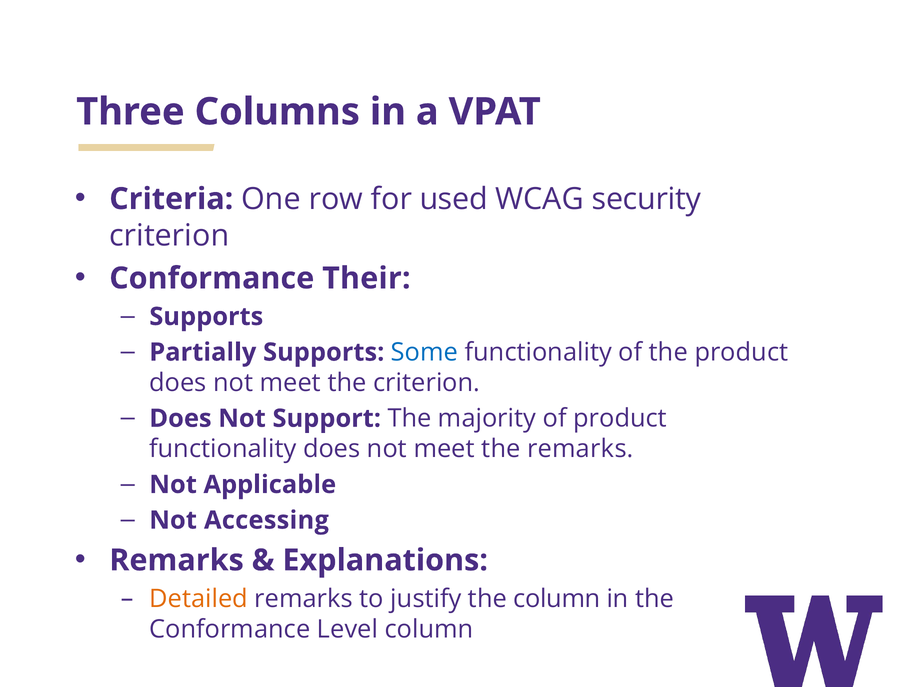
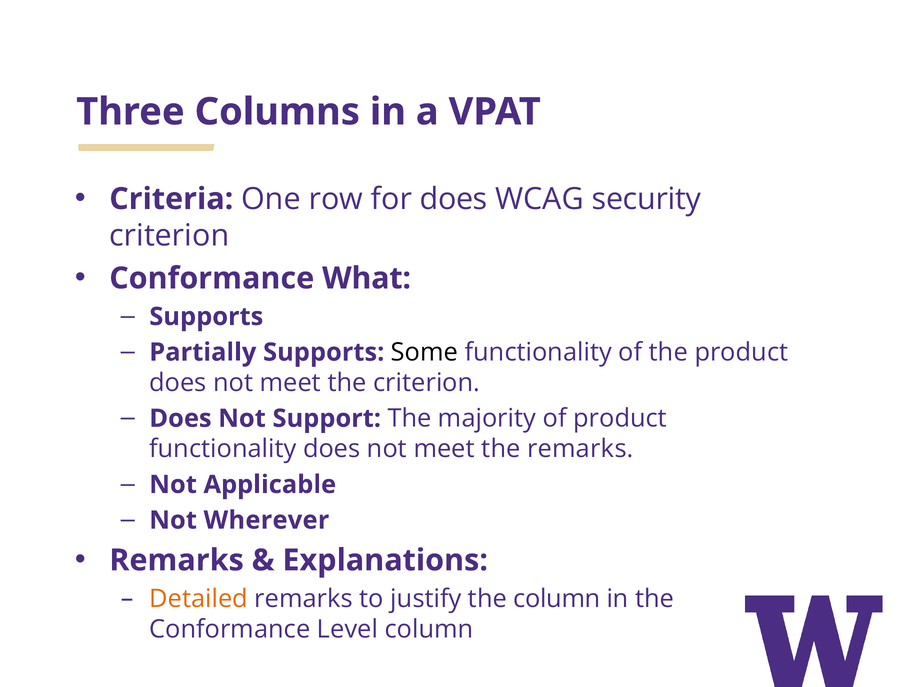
for used: used -> does
Their: Their -> What
Some colour: blue -> black
Accessing: Accessing -> Wherever
